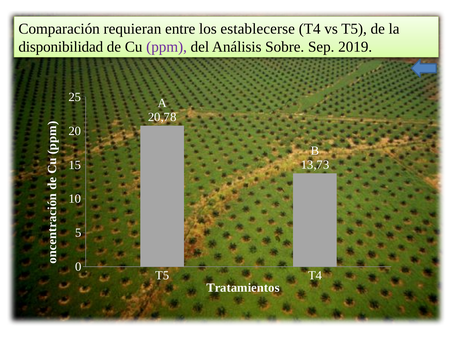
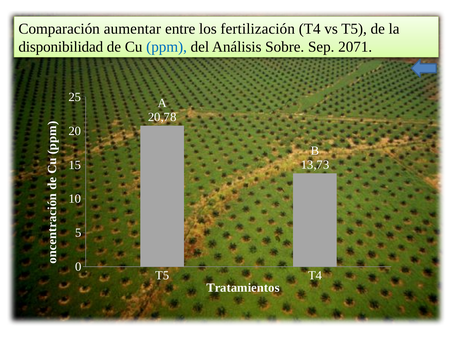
requieran: requieran -> aumentar
establecerse: establecerse -> fertilización
ppm colour: purple -> blue
2019: 2019 -> 2071
